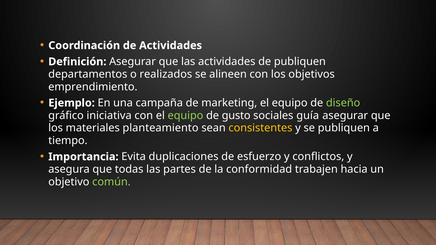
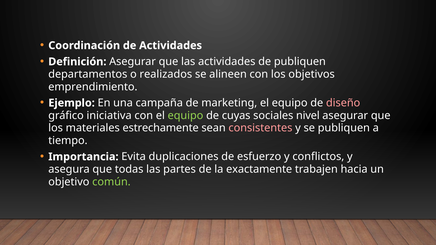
diseño colour: light green -> pink
gusto: gusto -> cuyas
guía: guía -> nivel
planteamiento: planteamiento -> estrechamente
consistentes colour: yellow -> pink
conformidad: conformidad -> exactamente
